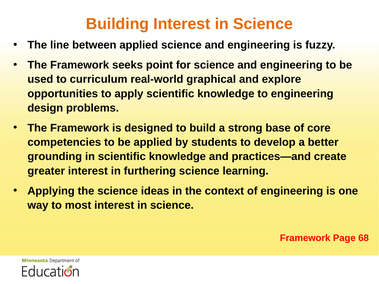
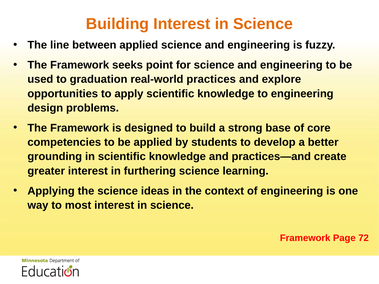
curriculum: curriculum -> graduation
graphical: graphical -> practices
68: 68 -> 72
